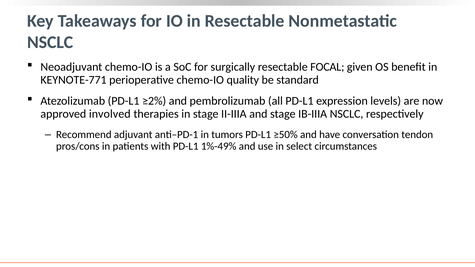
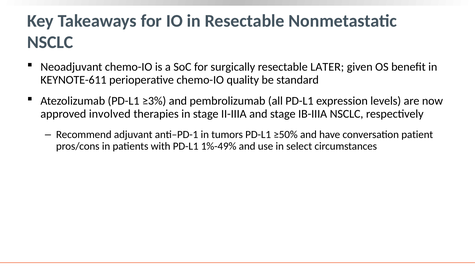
FOCAL: FOCAL -> LATER
KEYNOTE-771: KEYNOTE-771 -> KEYNOTE-611
≥2%: ≥2% -> ≥3%
tendon: tendon -> patient
